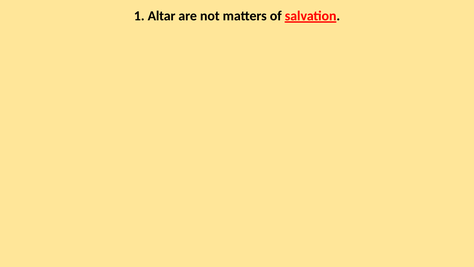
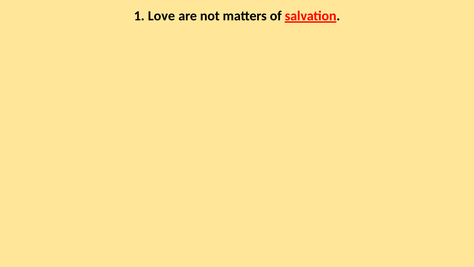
Altar: Altar -> Love
